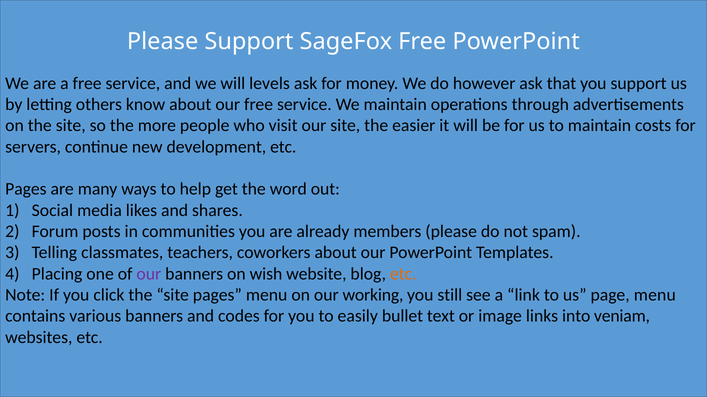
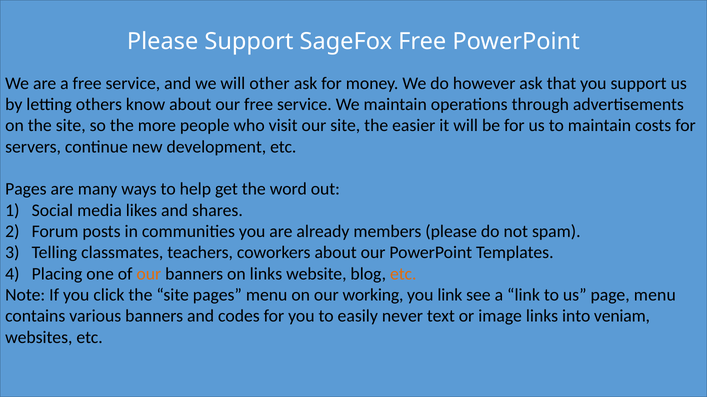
levels: levels -> other
our at (149, 274) colour: purple -> orange
on wish: wish -> links
you still: still -> link
bullet: bullet -> never
